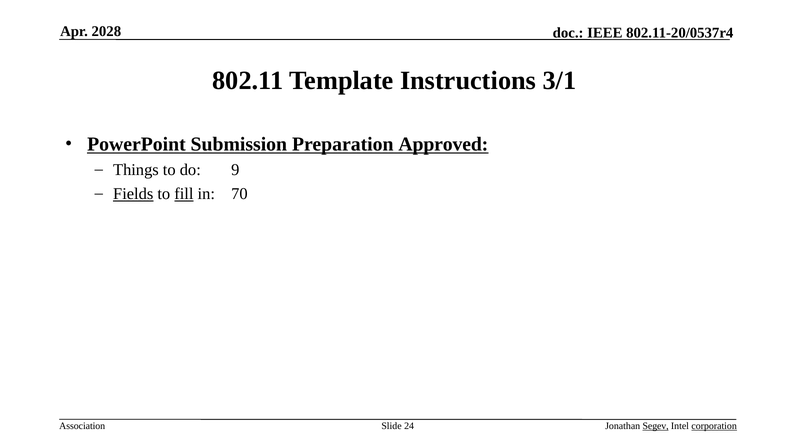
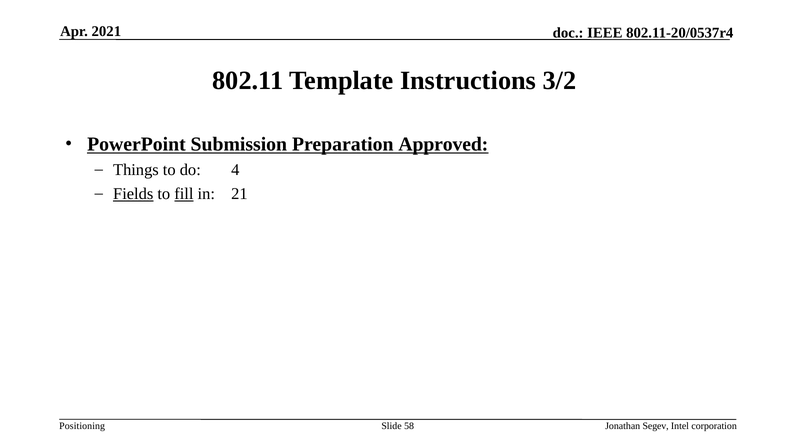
2028: 2028 -> 2021
3/1: 3/1 -> 3/2
9: 9 -> 4
70: 70 -> 21
Association: Association -> Positioning
24: 24 -> 58
Segev underline: present -> none
corporation underline: present -> none
